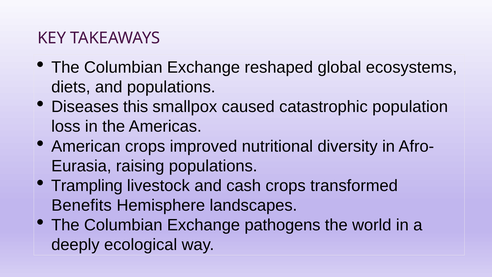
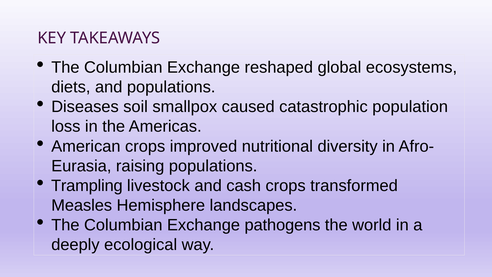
this: this -> soil
Benefits: Benefits -> Measles
